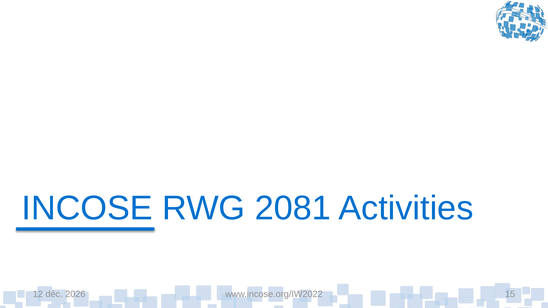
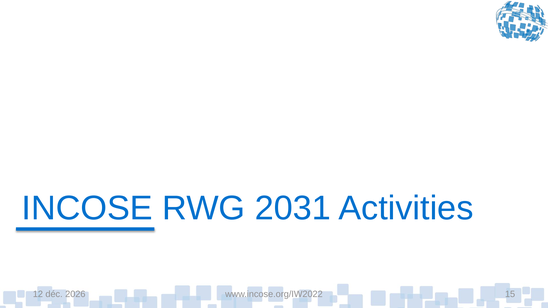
2081: 2081 -> 2031
